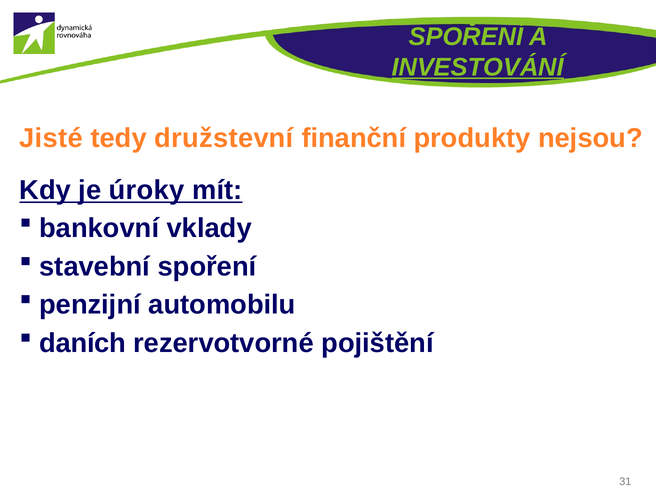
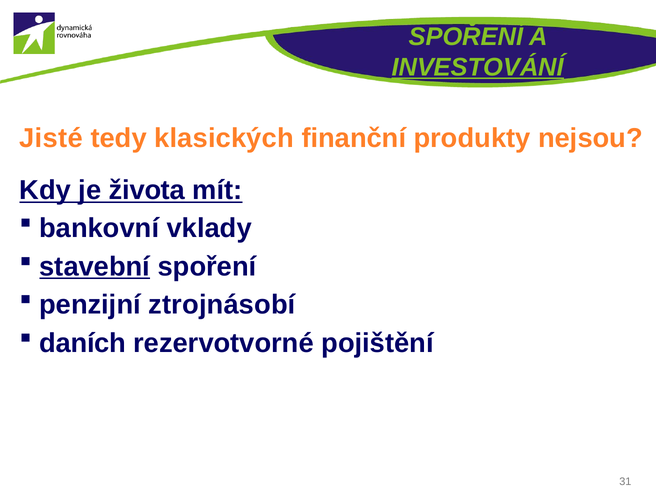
družstevní: družstevní -> klasických
úroky: úroky -> života
stavební underline: none -> present
automobilu: automobilu -> ztrojnásobí
